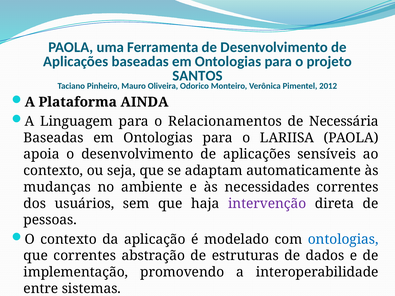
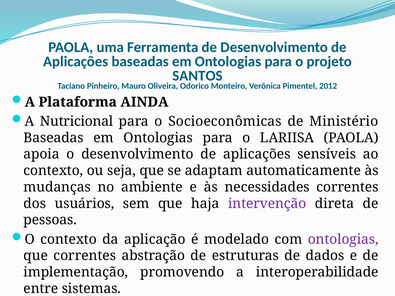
Linguagem: Linguagem -> Nutricional
Relacionamentos: Relacionamentos -> Socioeconômicas
Necessária: Necessária -> Ministério
ontologias at (343, 239) colour: blue -> purple
